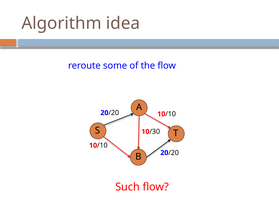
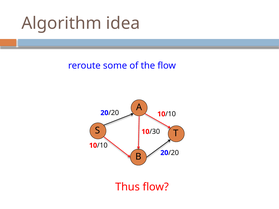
Such: Such -> Thus
